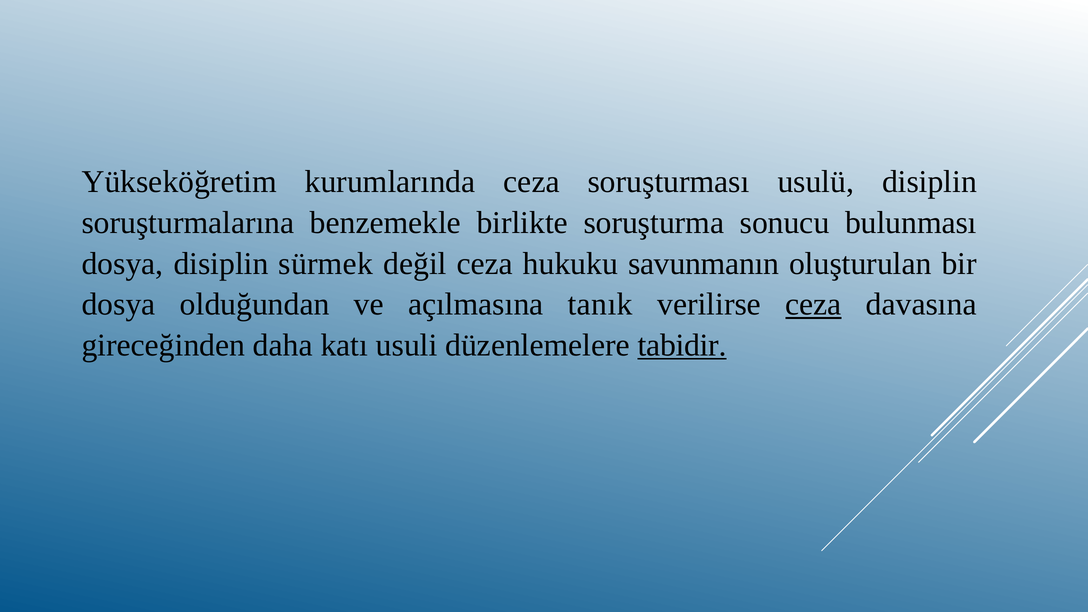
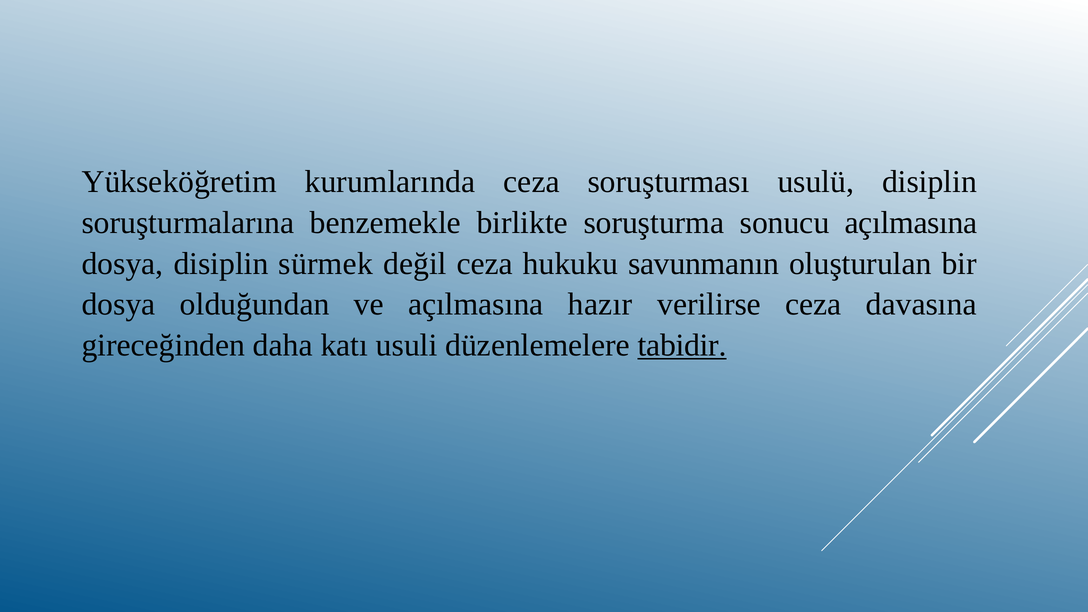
sonucu bulunması: bulunması -> açılmasına
tanık: tanık -> hazır
ceza at (813, 304) underline: present -> none
